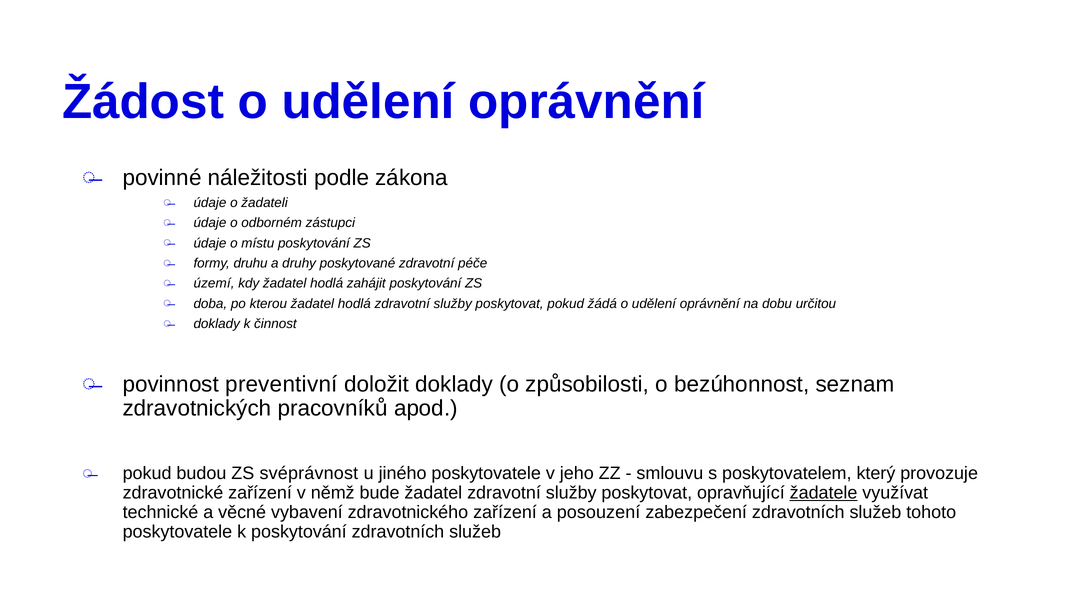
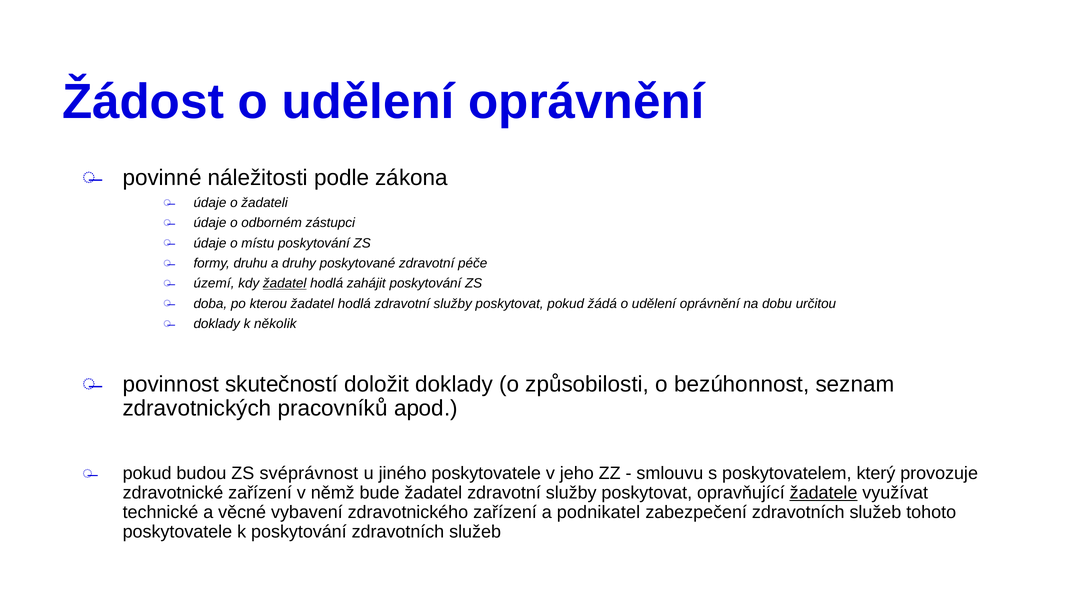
žadatel at (285, 283) underline: none -> present
činnost: činnost -> několik
preventivní: preventivní -> skutečností
posouzení: posouzení -> podnikatel
